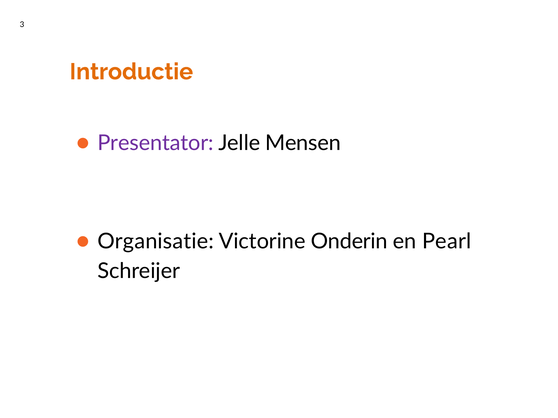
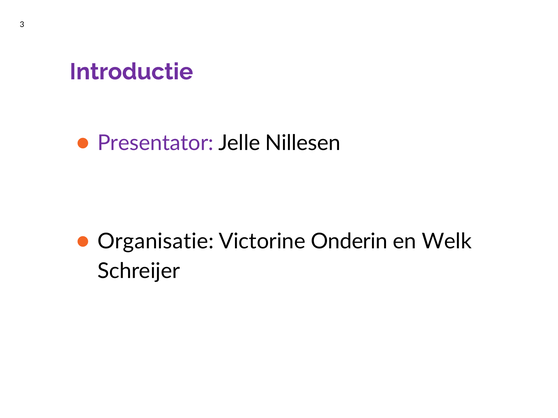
Introductie colour: orange -> purple
Mensen: Mensen -> Nillesen
Pearl: Pearl -> Welk
